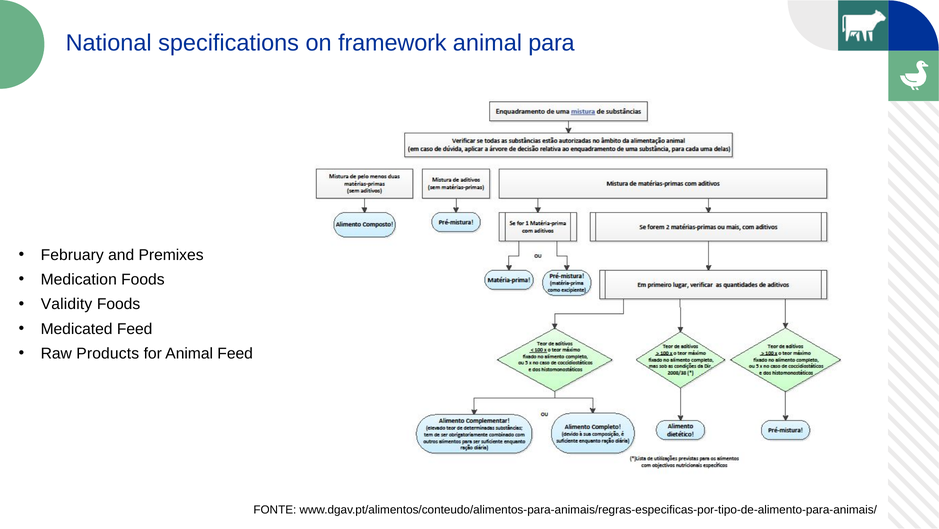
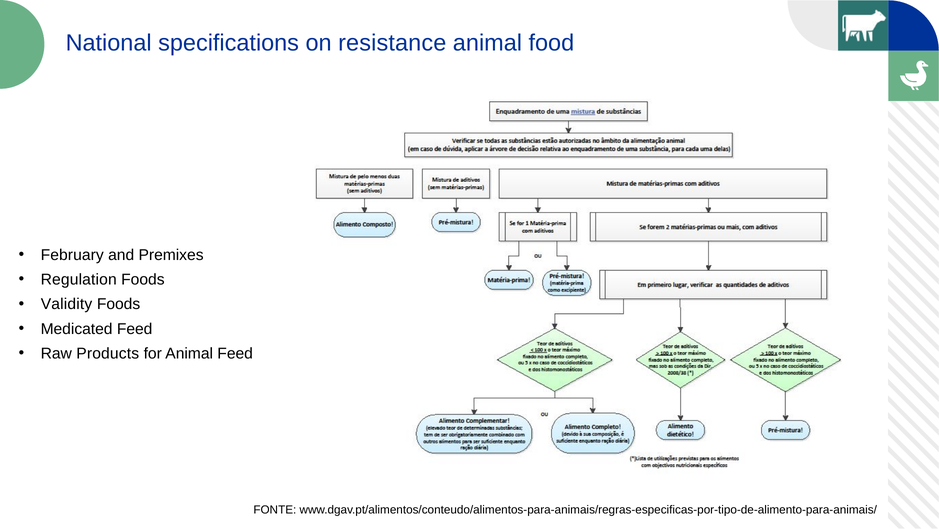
framework: framework -> resistance
para: para -> food
Medication: Medication -> Regulation
